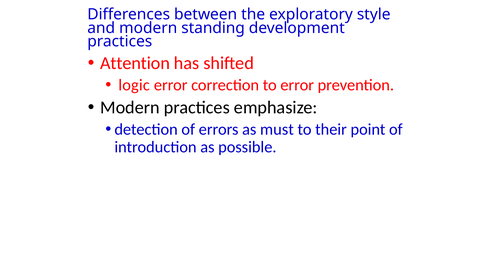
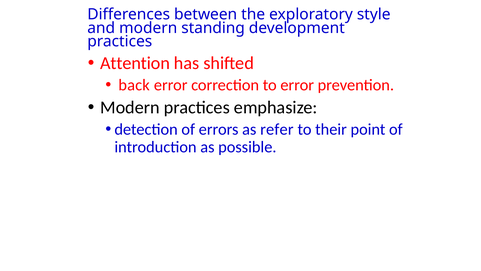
logic: logic -> back
must: must -> refer
